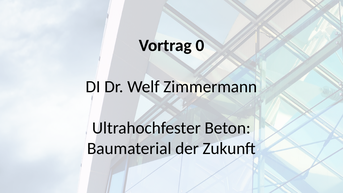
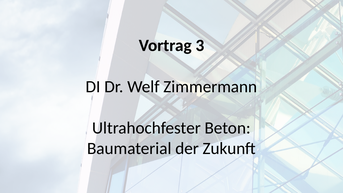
0: 0 -> 3
